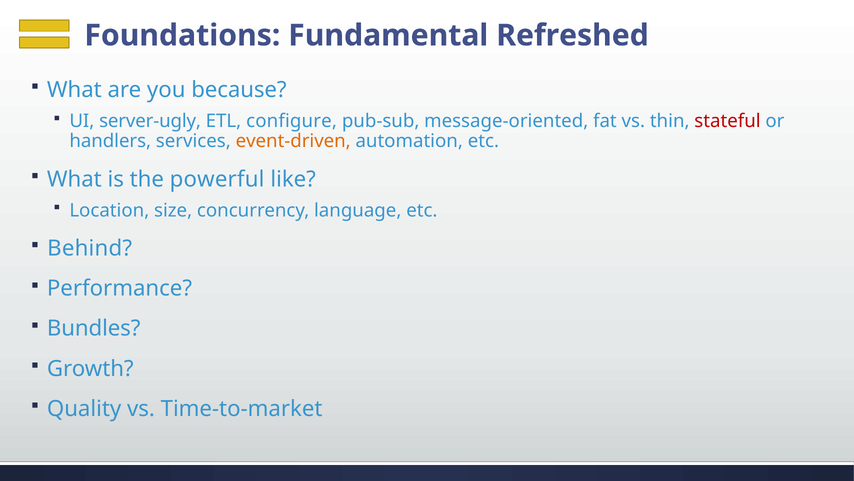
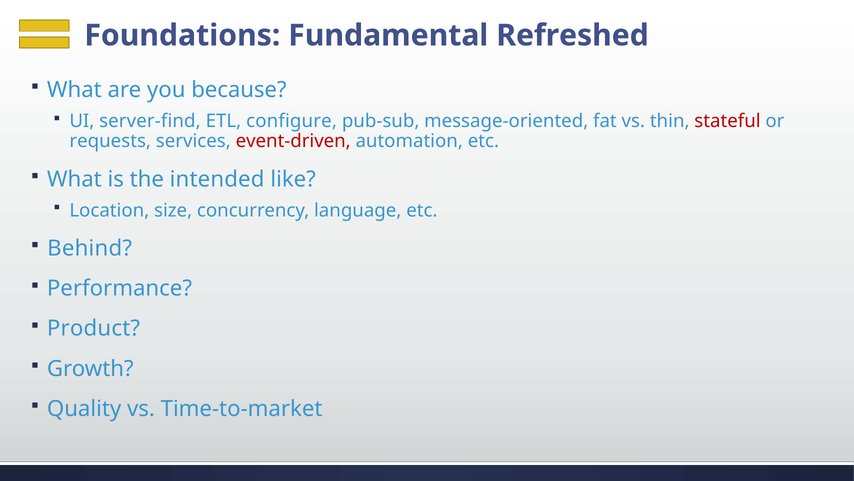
server-ugly: server-ugly -> server-find
handlers: handlers -> requests
event-driven colour: orange -> red
powerful: powerful -> intended
Bundles: Bundles -> Product
